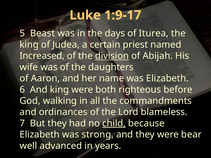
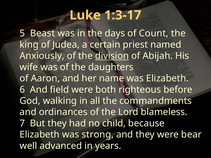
1:9-17: 1:9-17 -> 1:3-17
Iturea: Iturea -> Count
Increased: Increased -> Anxiously
And king: king -> field
child underline: present -> none
